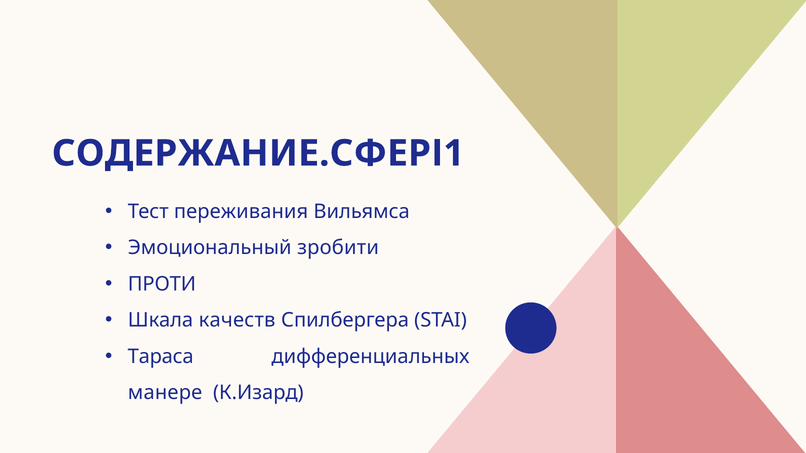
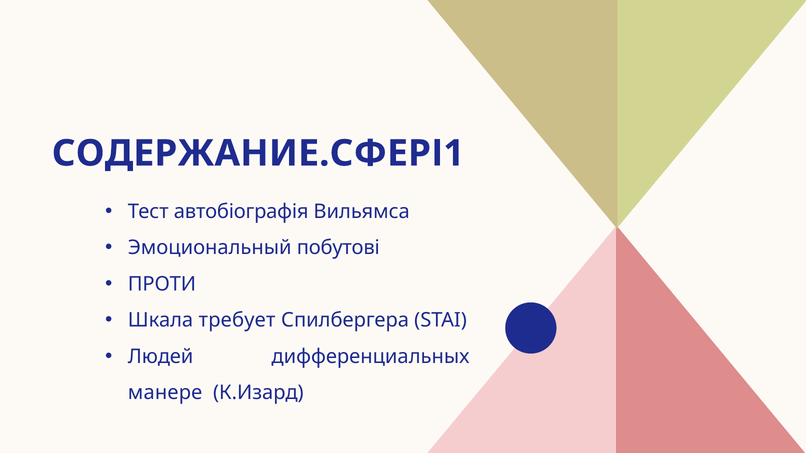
переживания: переживания -> автобіографія
зробити: зробити -> побутові
качеств: качеств -> требует
Тараса: Тараса -> Людей
